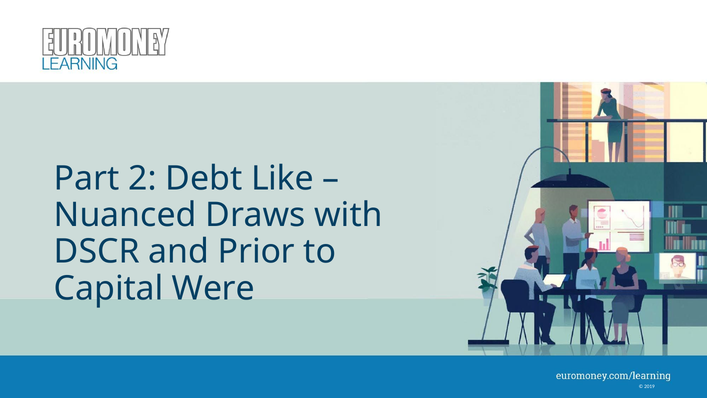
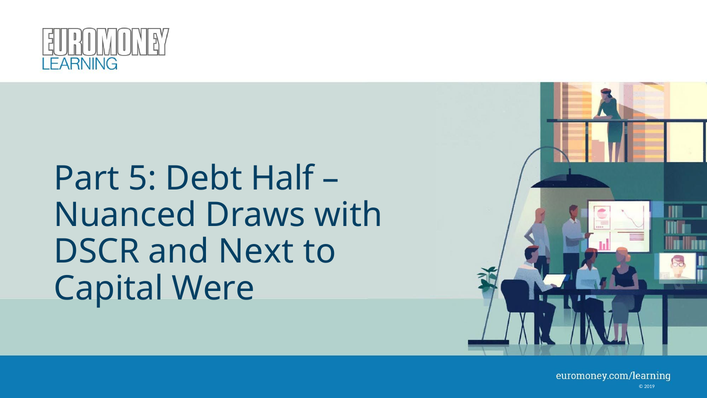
2: 2 -> 5
Like: Like -> Half
Prior: Prior -> Next
